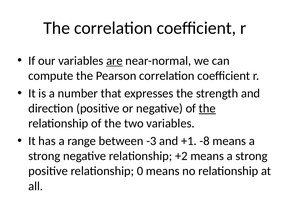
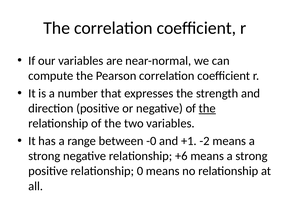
are underline: present -> none
-3: -3 -> -0
-8: -8 -> -2
+2: +2 -> +6
